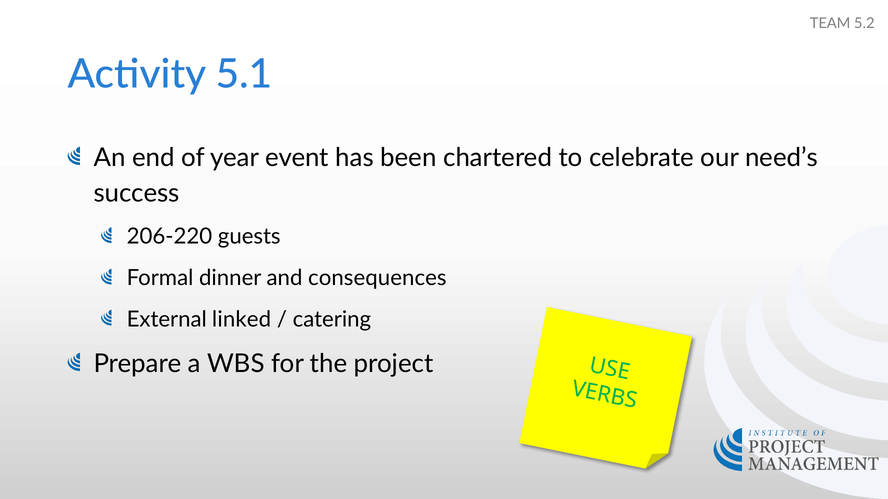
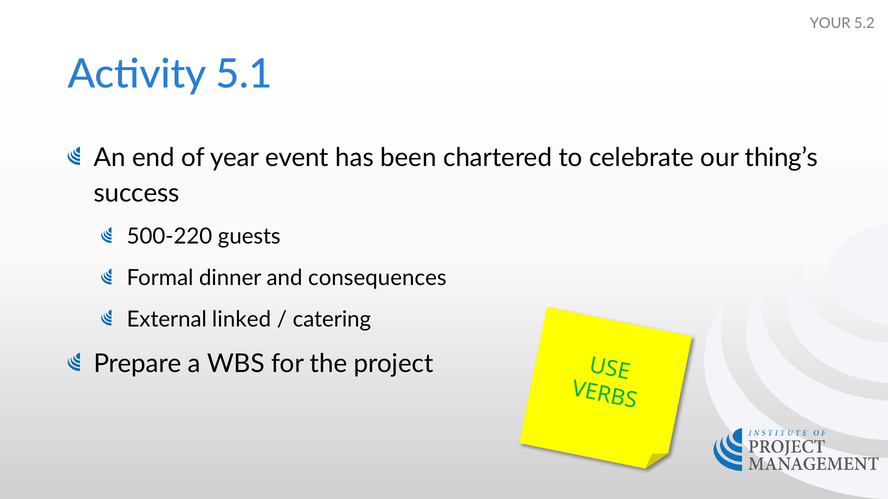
TEAM: TEAM -> YOUR
need’s: need’s -> thing’s
206-220: 206-220 -> 500-220
